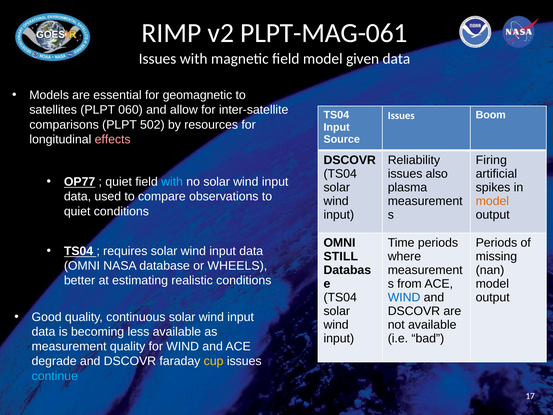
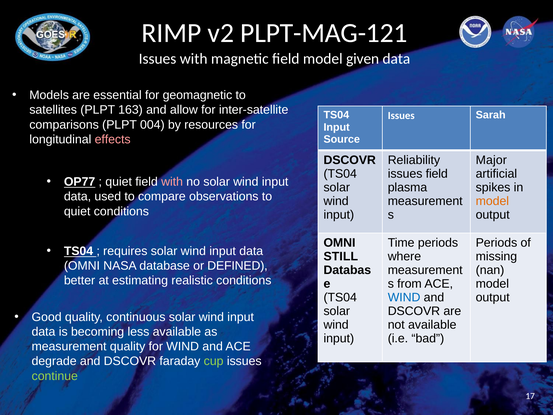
PLPT-MAG-061: PLPT-MAG-061 -> PLPT-MAG-121
060: 060 -> 163
Boom: Boom -> Sarah
502: 502 -> 004
Firing: Firing -> Major
issues also: also -> field
with at (172, 182) colour: light blue -> pink
WHEELS: WHEELS -> DEFINED
cup colour: yellow -> light green
continue colour: light blue -> light green
